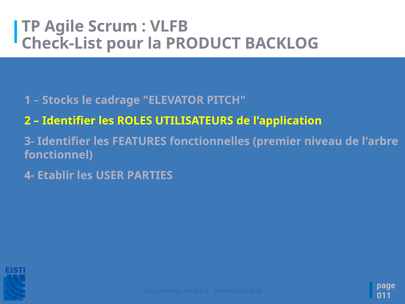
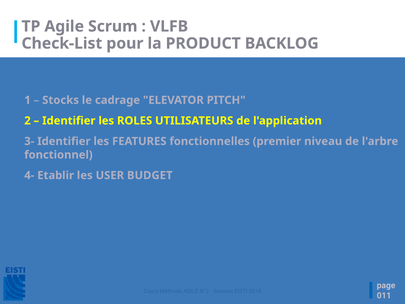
PARTIES: PARTIES -> BUDGET
